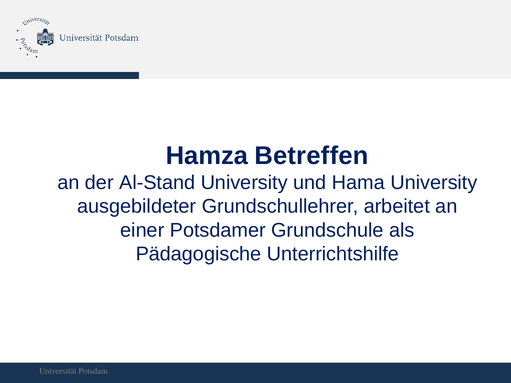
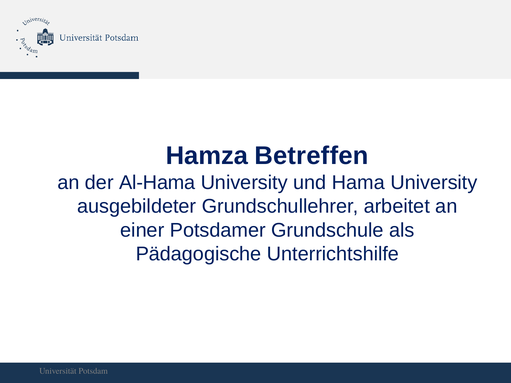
Al-Stand: Al-Stand -> Al-Hama
